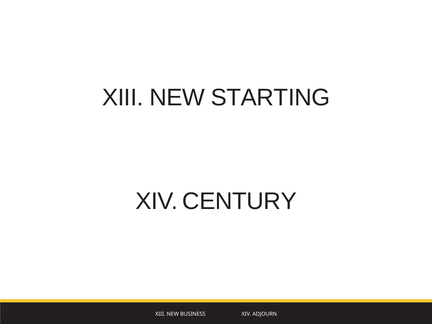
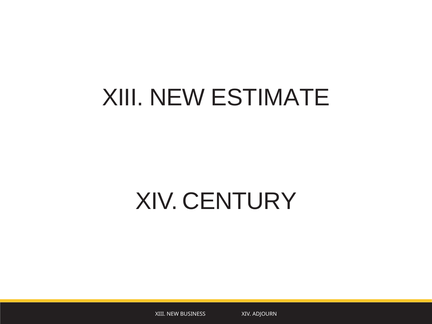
STARTING: STARTING -> ESTIMATE
